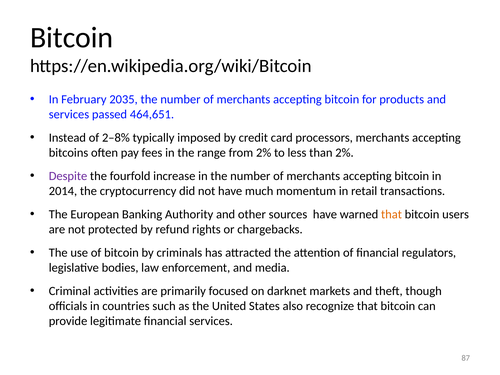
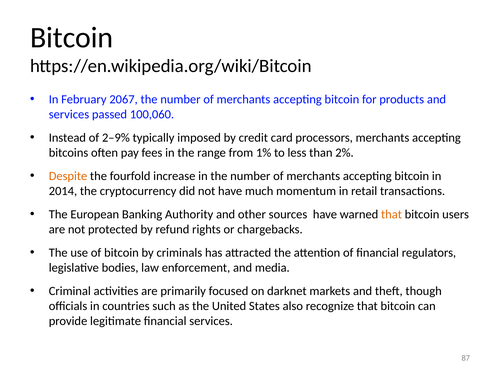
2035: 2035 -> 2067
464,651: 464,651 -> 100,060
2–8%: 2–8% -> 2–9%
from 2%: 2% -> 1%
Despite colour: purple -> orange
